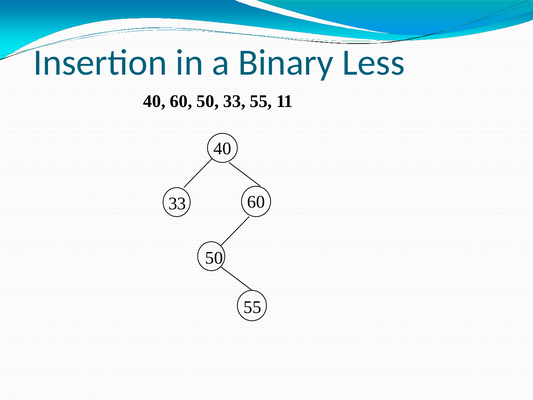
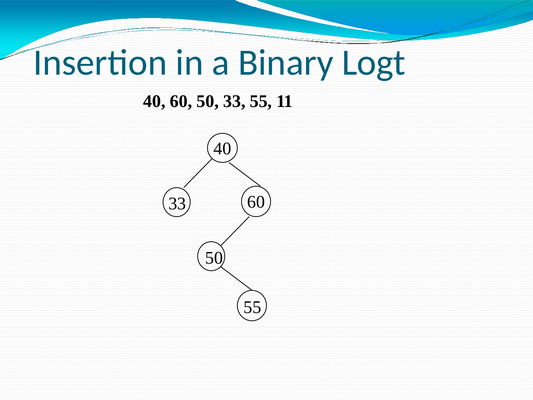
Less: Less -> Logt
